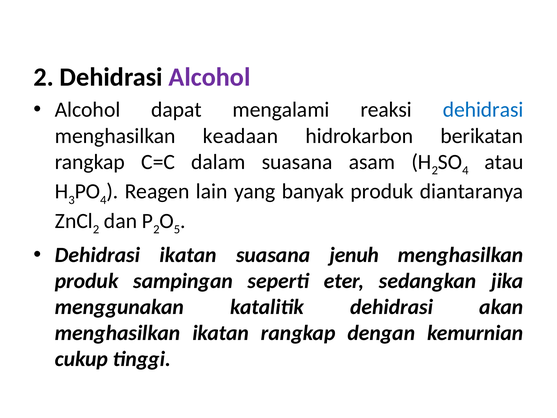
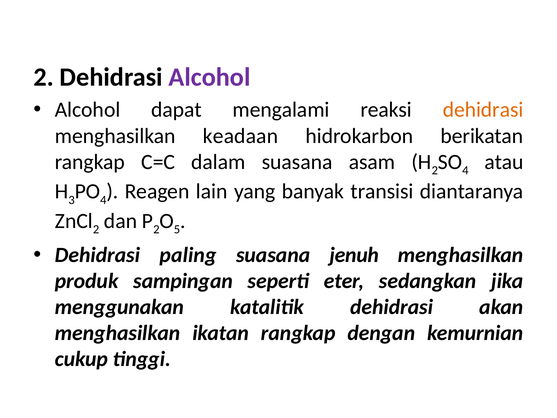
dehidrasi at (483, 110) colour: blue -> orange
banyak produk: produk -> transisi
Dehidrasi ikatan: ikatan -> paling
